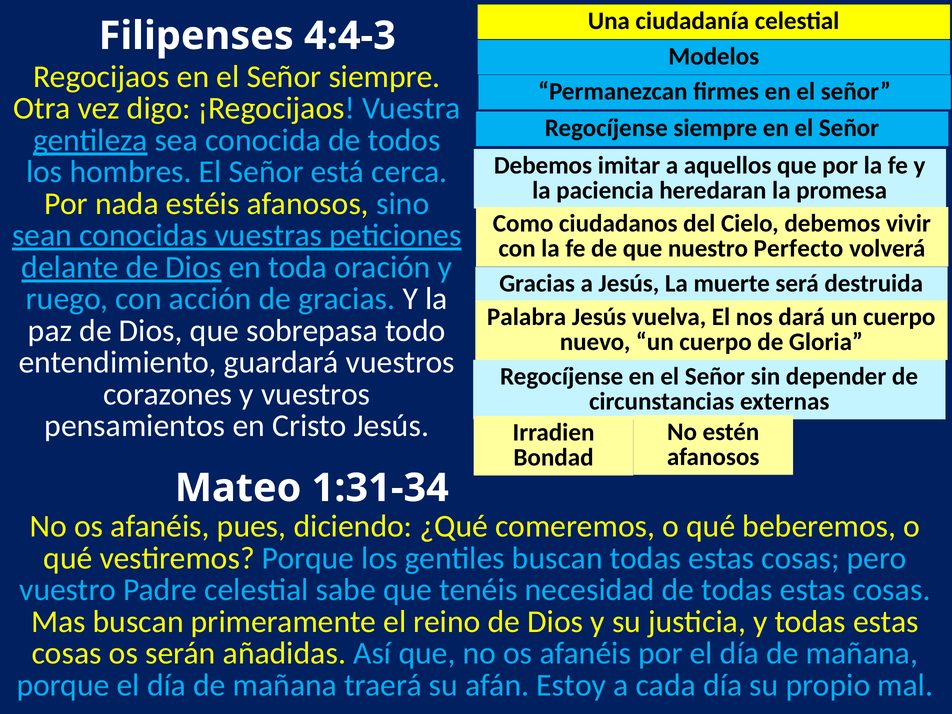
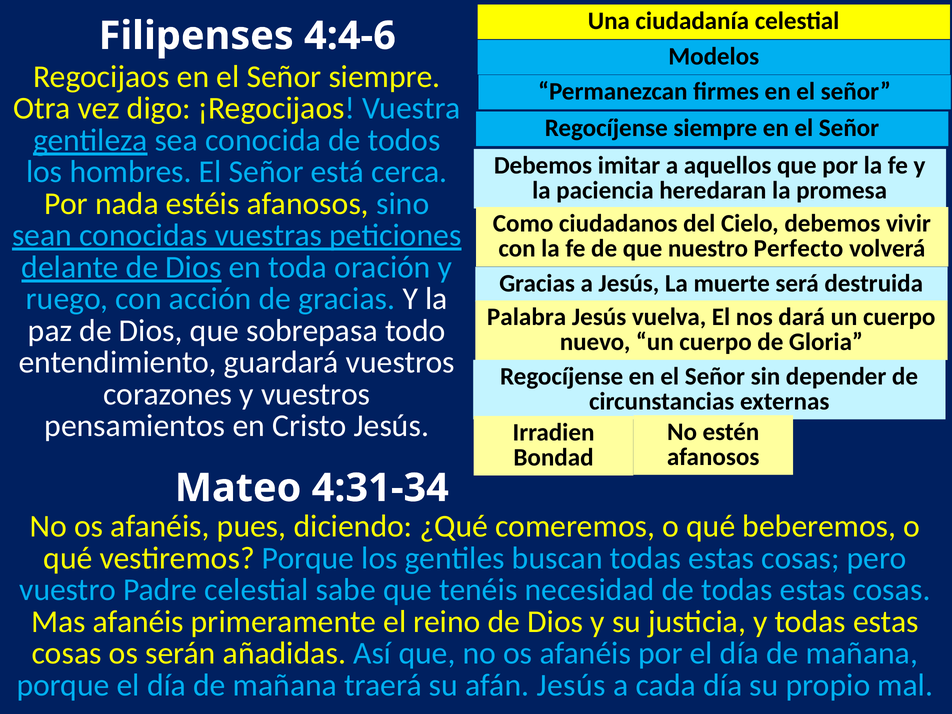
4:4-3: 4:4-3 -> 4:4-6
1:31-34: 1:31-34 -> 4:31-34
Mas buscan: buscan -> afanéis
afán Estoy: Estoy -> Jesús
